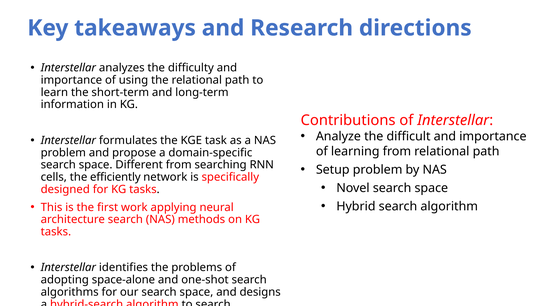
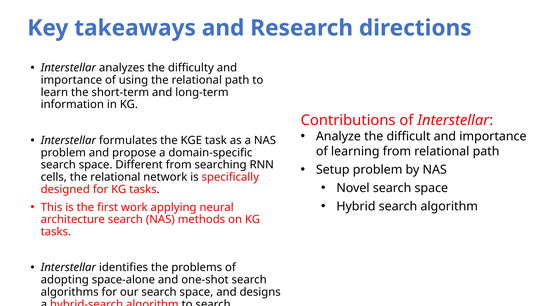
cells the efficiently: efficiently -> relational
